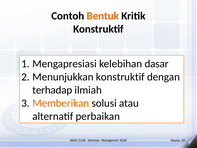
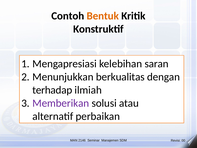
dasar: dasar -> saran
Menunjukkan konstruktif: konstruktif -> berkualitas
Memberikan colour: orange -> purple
